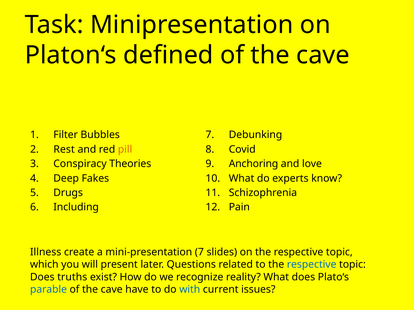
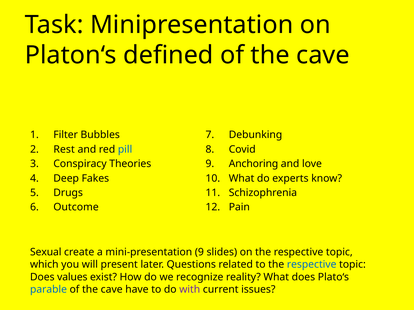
pill colour: orange -> blue
Including: Including -> Outcome
Illness: Illness -> Sexual
mini-presentation 7: 7 -> 9
truths: truths -> values
with colour: blue -> purple
